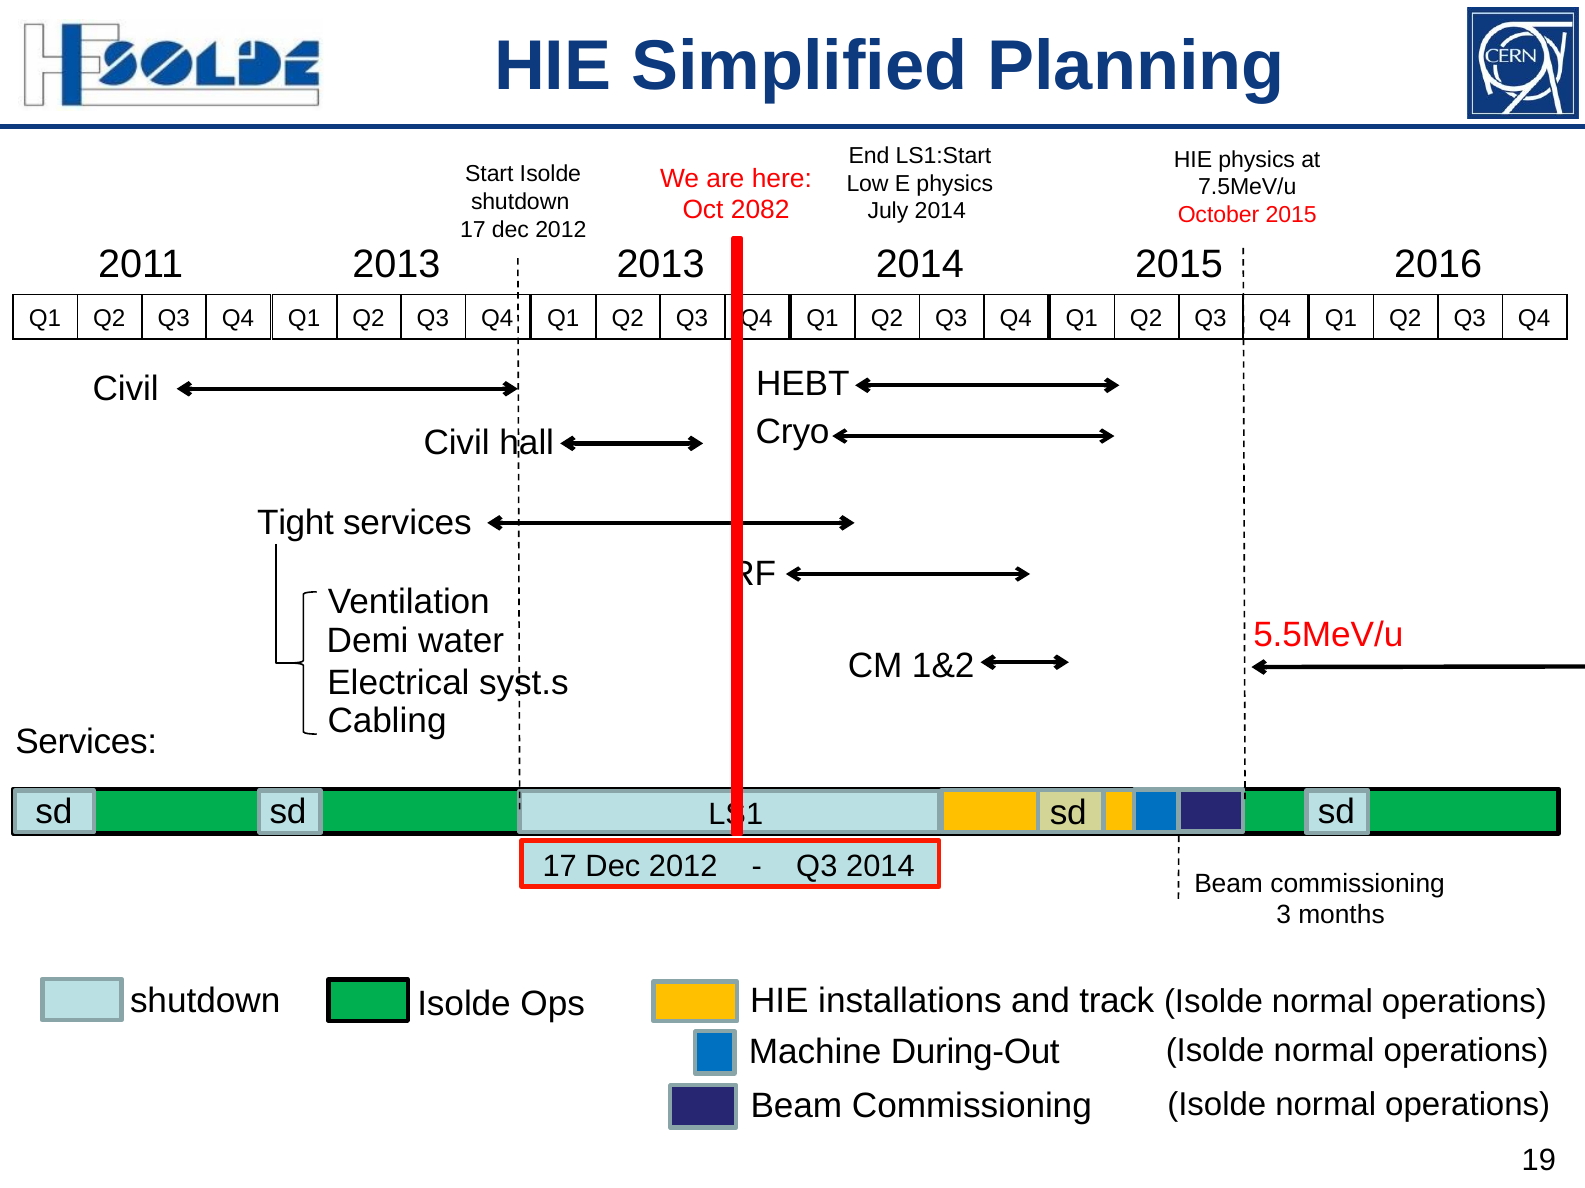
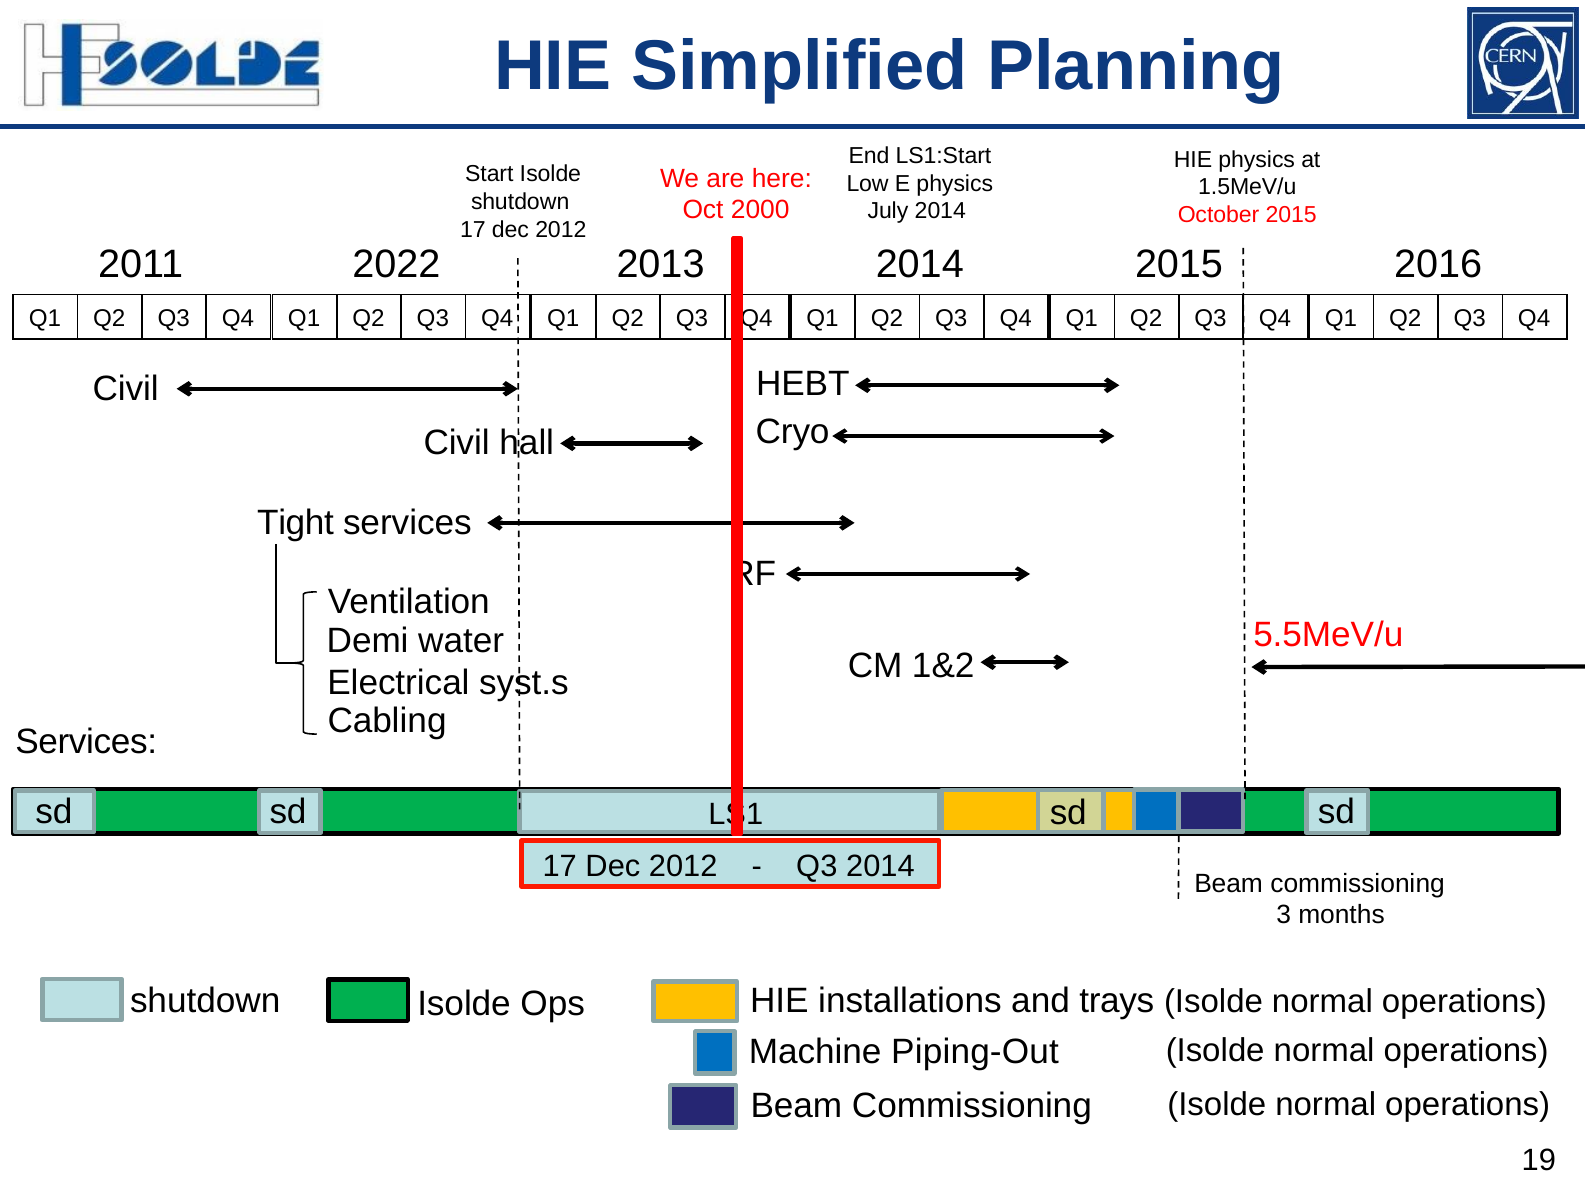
7.5MeV/u: 7.5MeV/u -> 1.5MeV/u
2082: 2082 -> 2000
2011 2013: 2013 -> 2022
track: track -> trays
During-Out: During-Out -> Piping-Out
